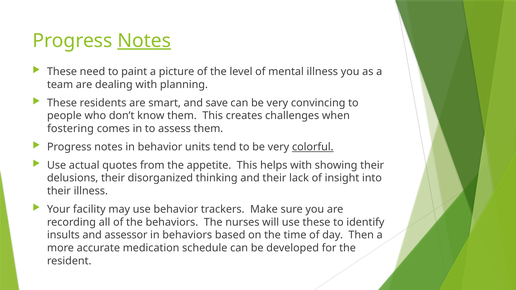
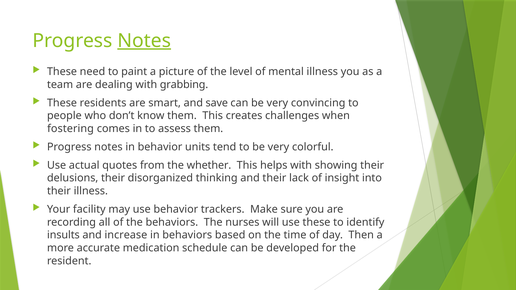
planning: planning -> grabbing
colorful underline: present -> none
appetite: appetite -> whether
assessor: assessor -> increase
